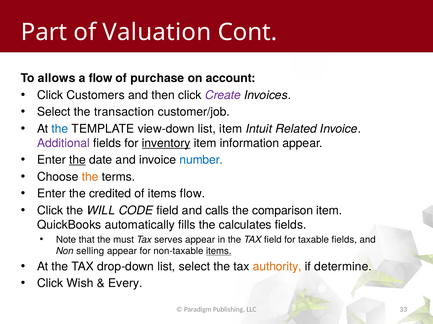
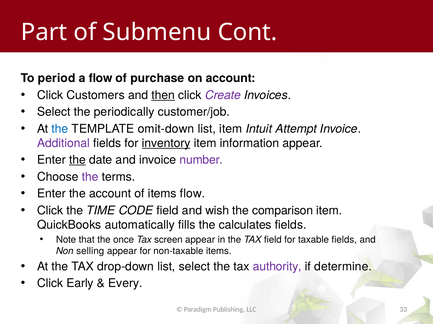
Valuation: Valuation -> Submenu
allows: allows -> period
then underline: none -> present
transaction: transaction -> periodically
view-down: view-down -> omit-down
Related: Related -> Attempt
number colour: blue -> purple
the at (90, 177) colour: orange -> purple
the credited: credited -> account
WILL: WILL -> TIME
calls: calls -> wish
must: must -> once
serves: serves -> screen
items at (219, 252) underline: present -> none
authority colour: orange -> purple
Wish: Wish -> Early
